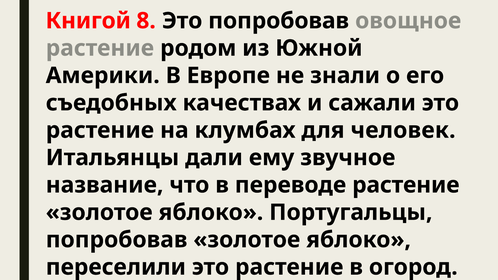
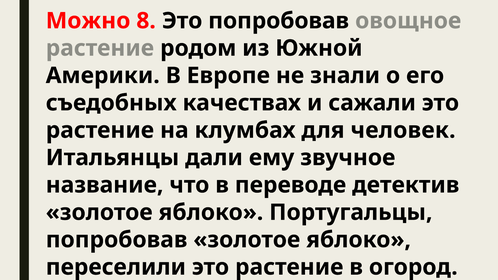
Книгой: Книгой -> Можно
переводе растение: растение -> детектив
